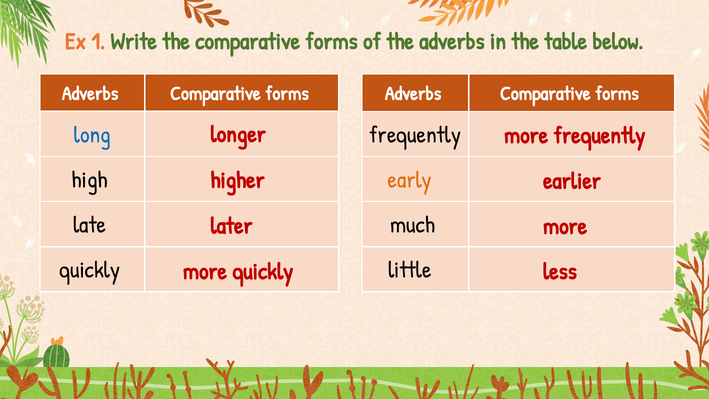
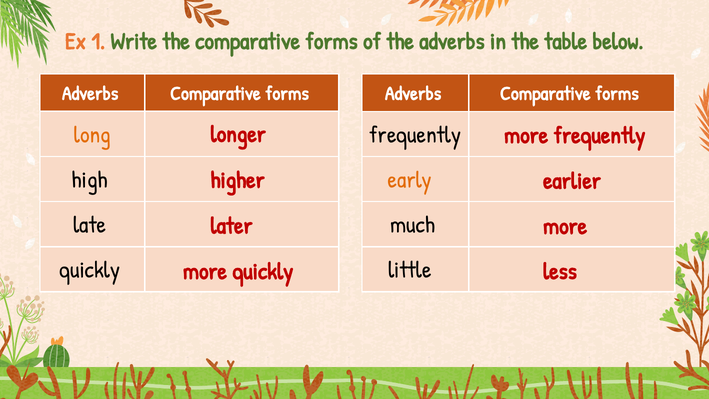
long colour: blue -> orange
